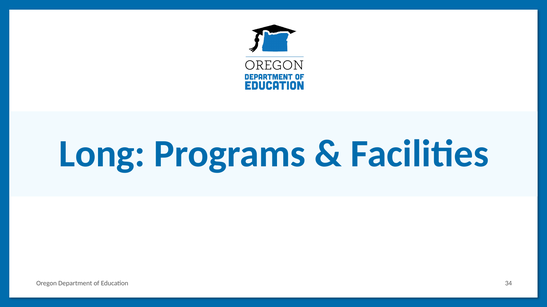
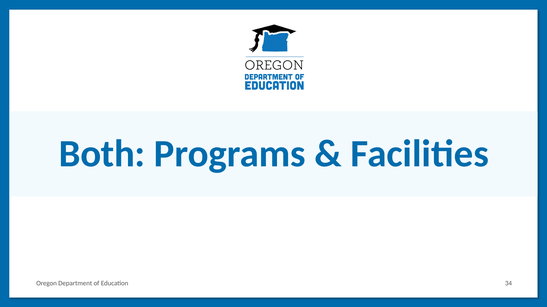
Long: Long -> Both
